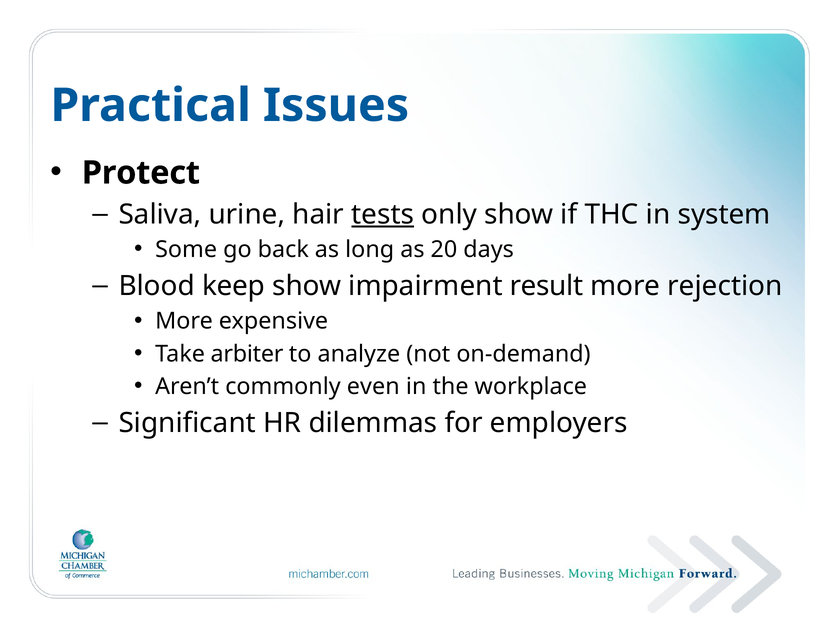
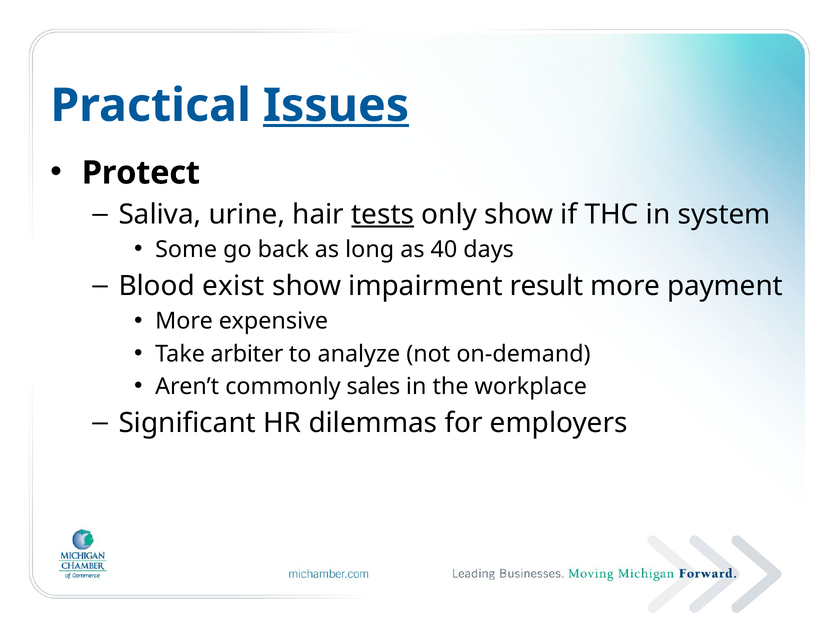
Issues underline: none -> present
20: 20 -> 40
keep: keep -> exist
rejection: rejection -> payment
even: even -> sales
